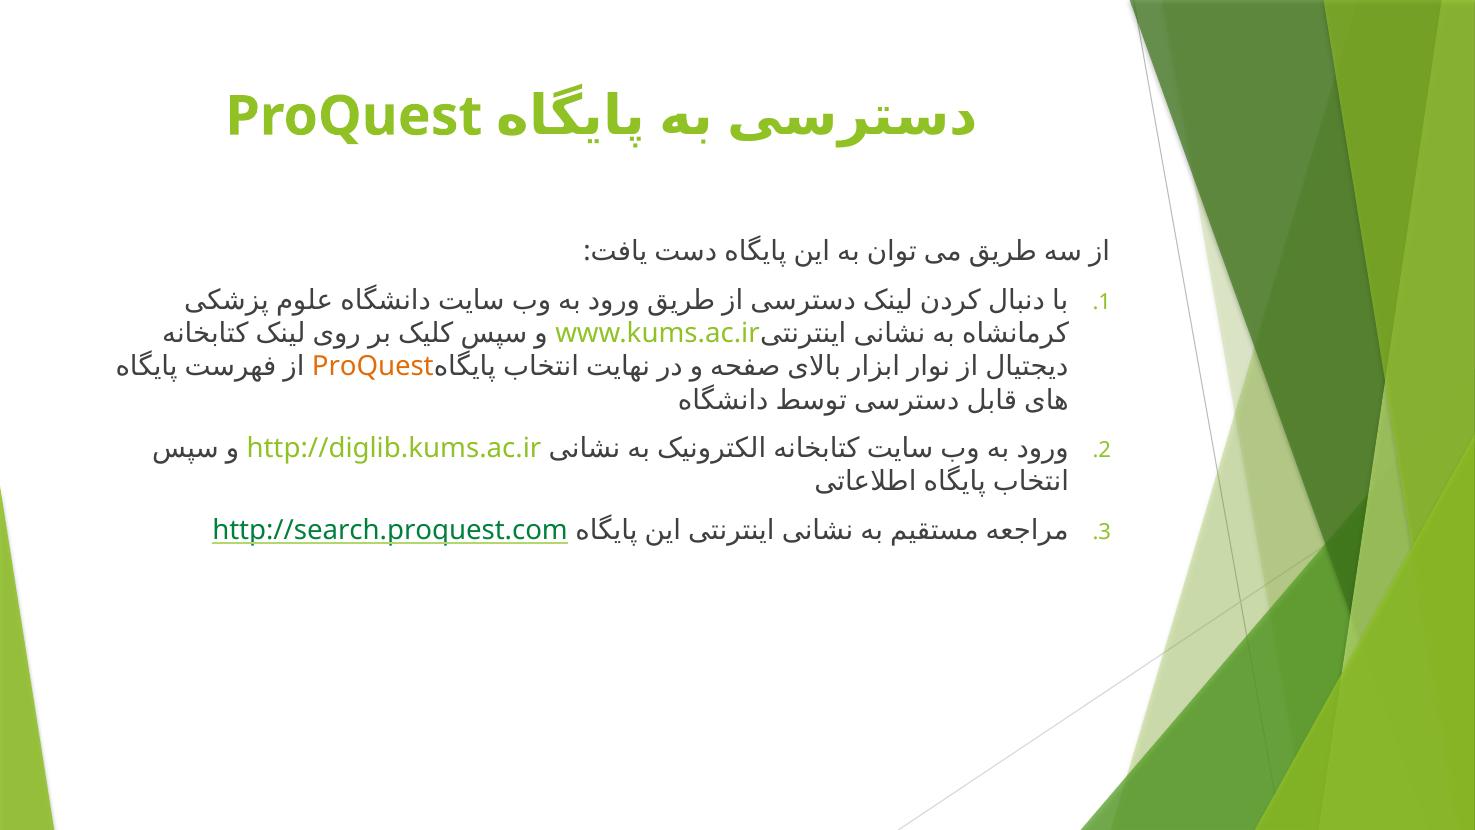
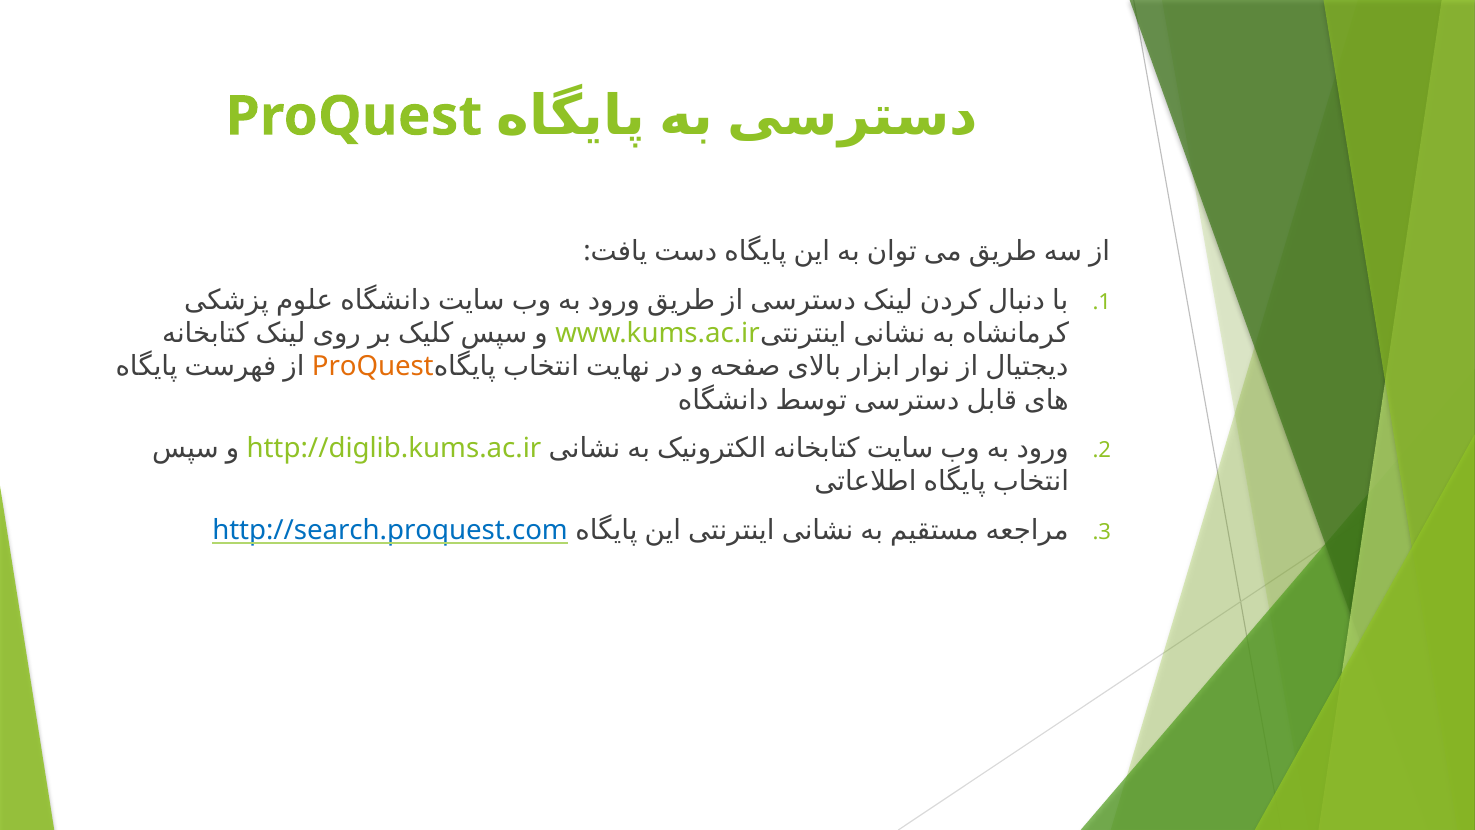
http://search.proquest.com colour: green -> blue
